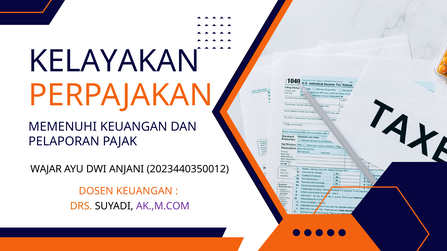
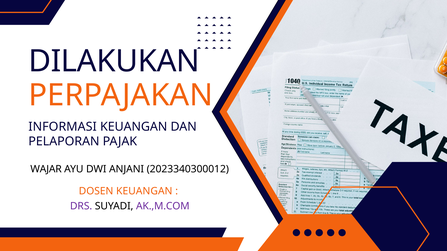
KELAYAKAN: KELAYAKAN -> DILAKUKAN
MEMENUHI: MEMENUHI -> INFORMASI
2023440350012: 2023440350012 -> 2023340300012
DRS colour: orange -> purple
